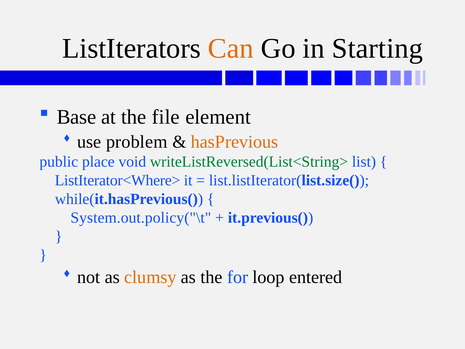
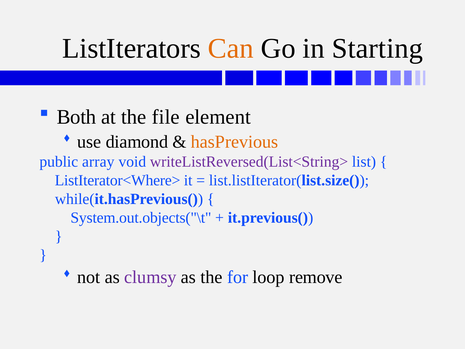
Base: Base -> Both
problem: problem -> diamond
place: place -> array
writeListReversed(List<String> colour: green -> purple
System.out.policy("\t: System.out.policy("\t -> System.out.objects("\t
clumsy colour: orange -> purple
entered: entered -> remove
